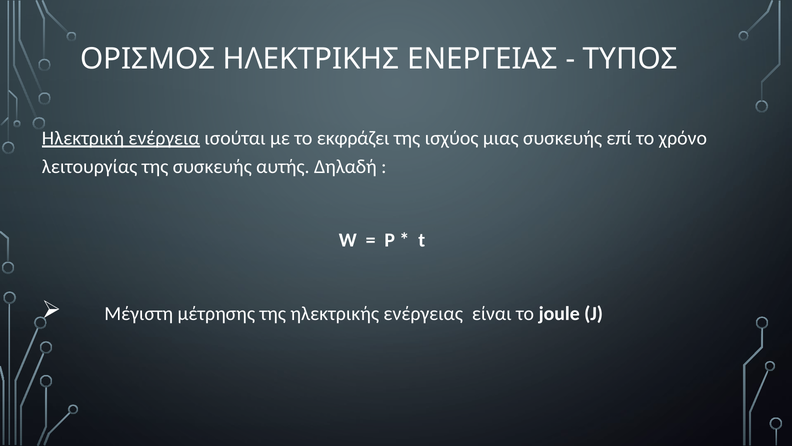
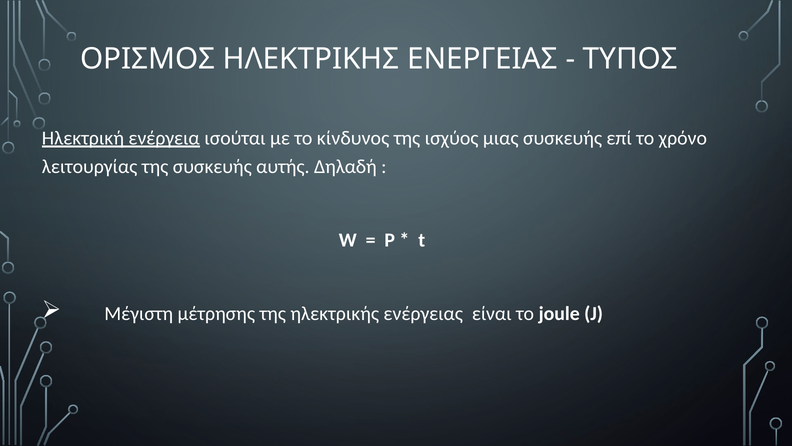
εκφράζει: εκφράζει -> κίνδυνος
